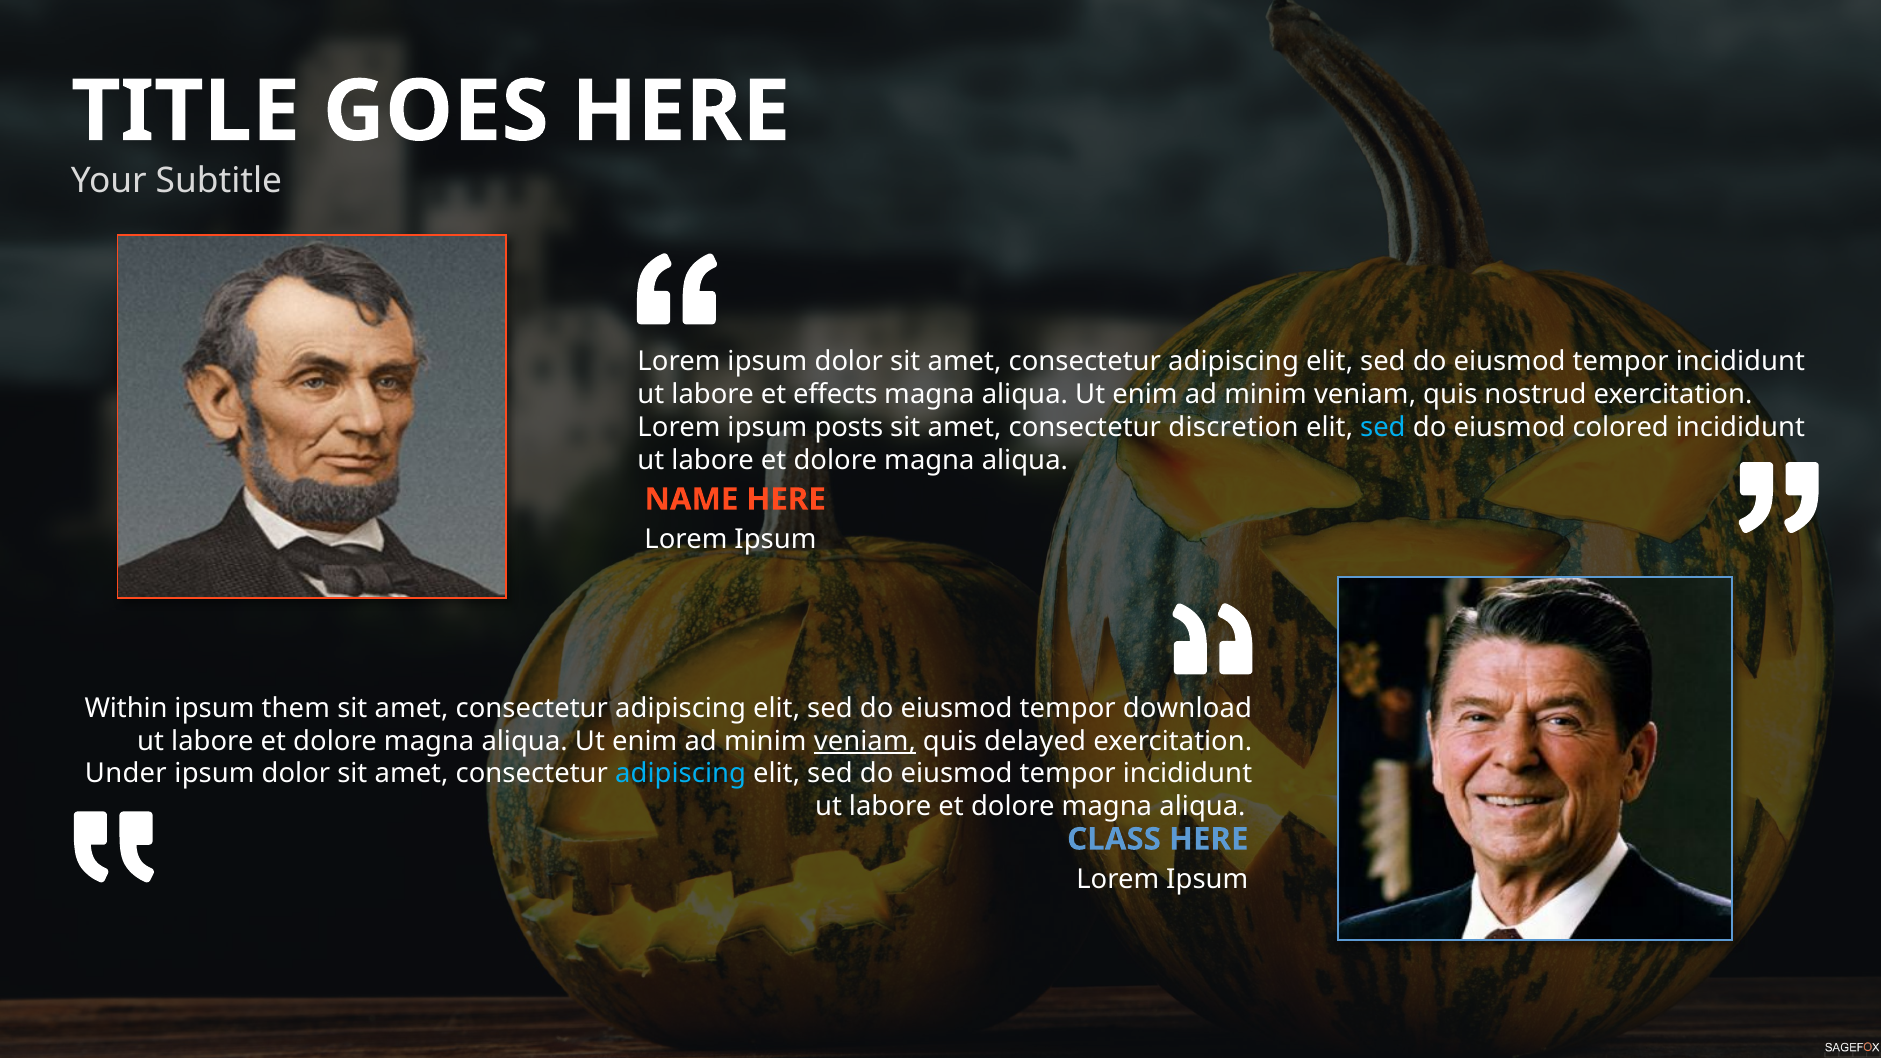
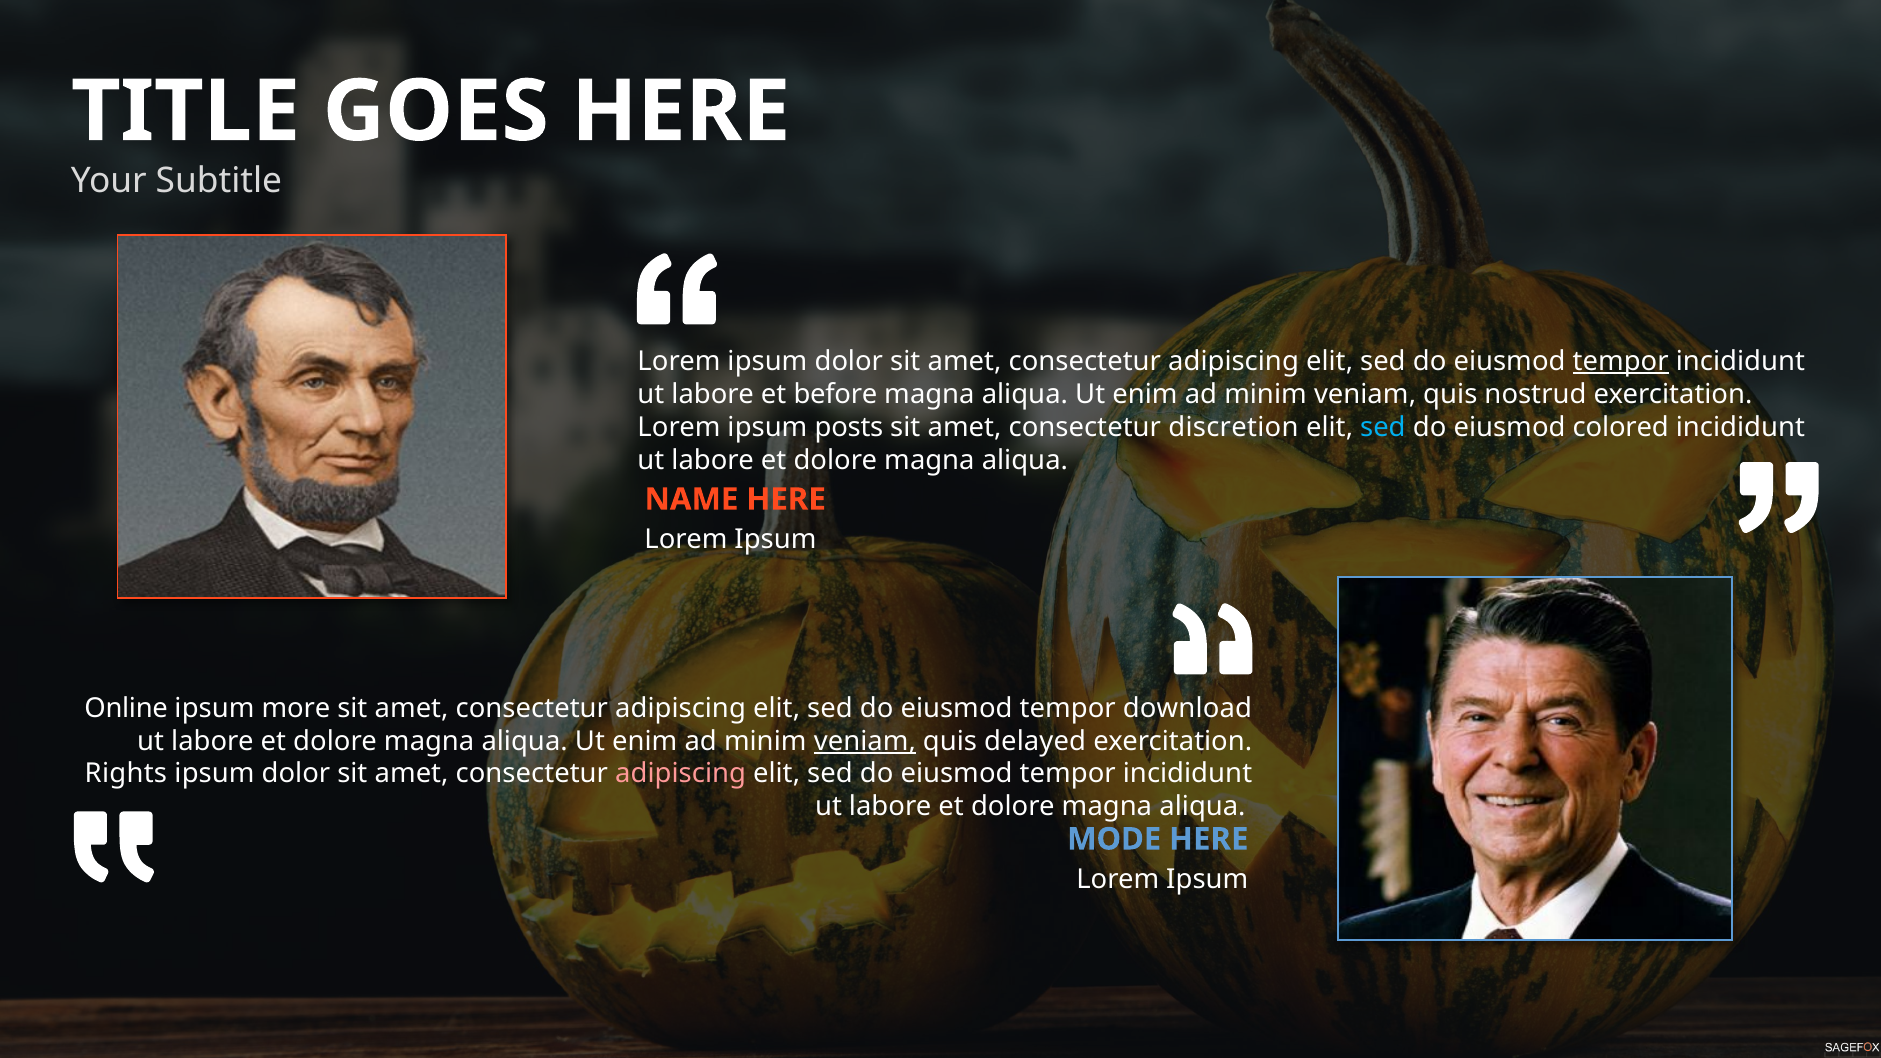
tempor at (1621, 362) underline: none -> present
effects: effects -> before
Within: Within -> Online
them: them -> more
Under: Under -> Rights
adipiscing at (681, 774) colour: light blue -> pink
CLASS: CLASS -> MODE
